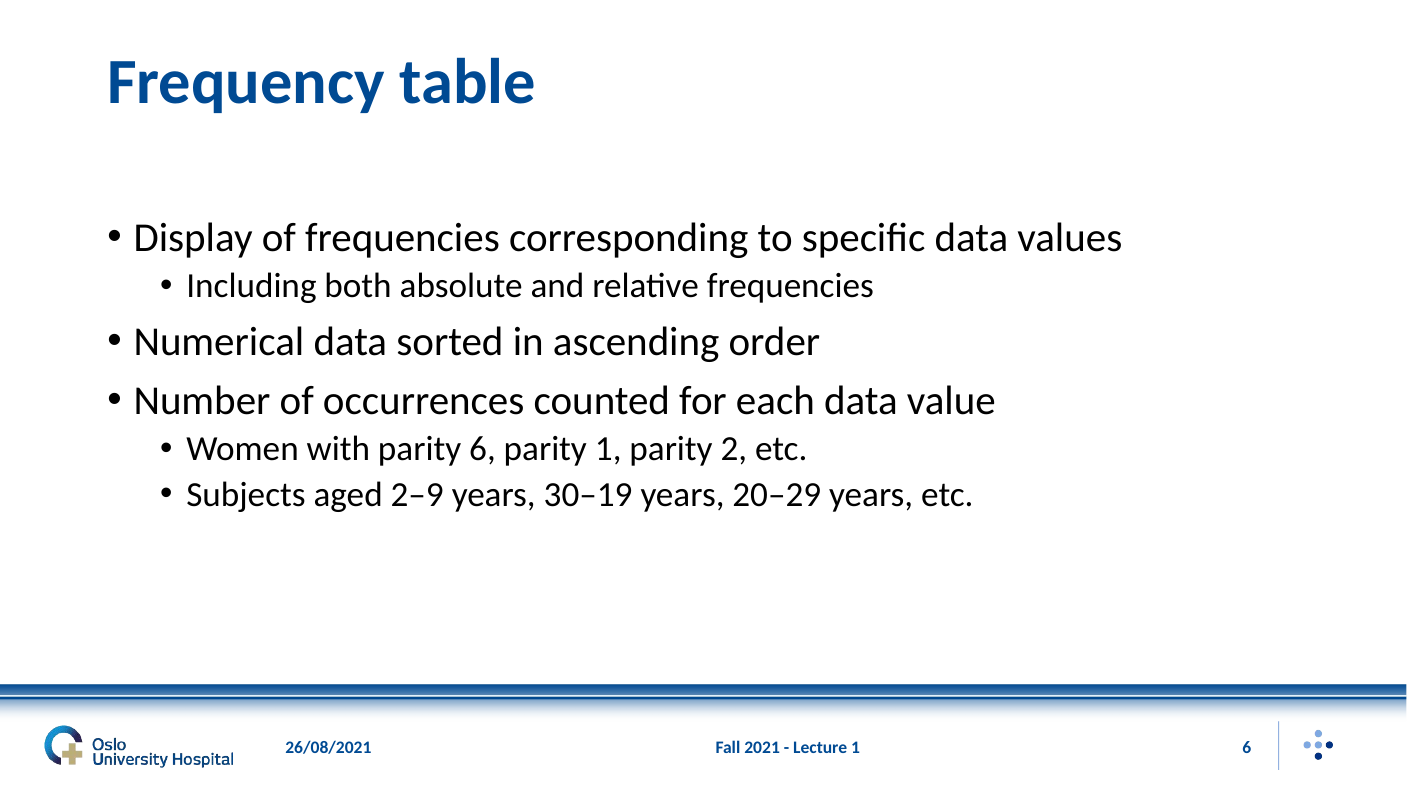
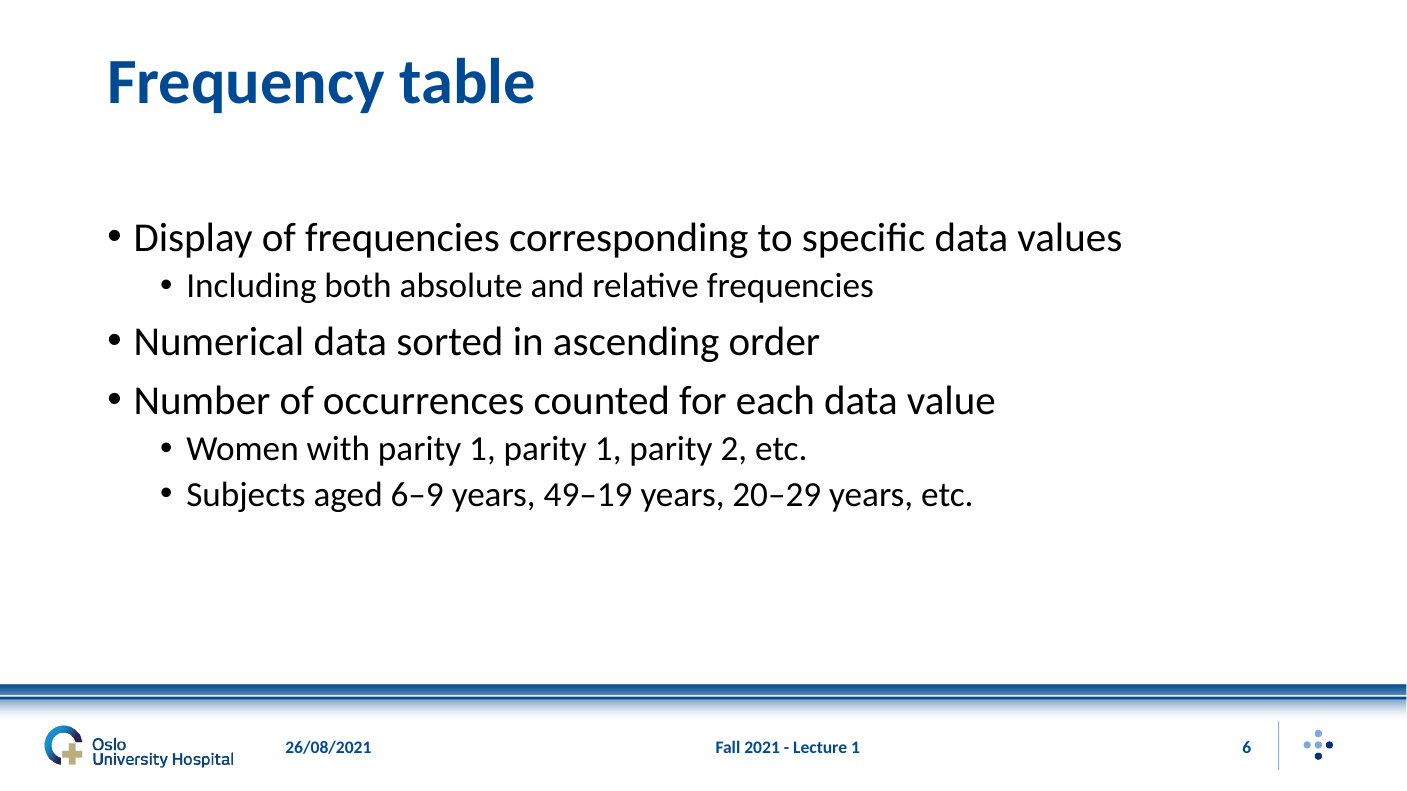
with parity 6: 6 -> 1
2–9: 2–9 -> 6–9
30–19: 30–19 -> 49–19
